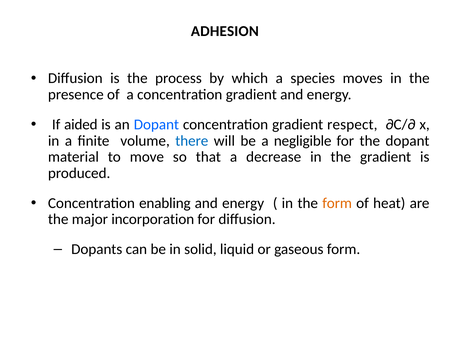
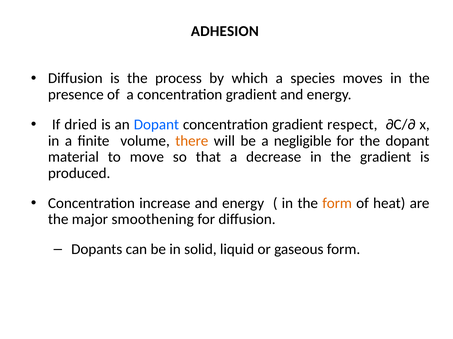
aided: aided -> dried
there colour: blue -> orange
enabling: enabling -> increase
incorporation: incorporation -> smoothening
